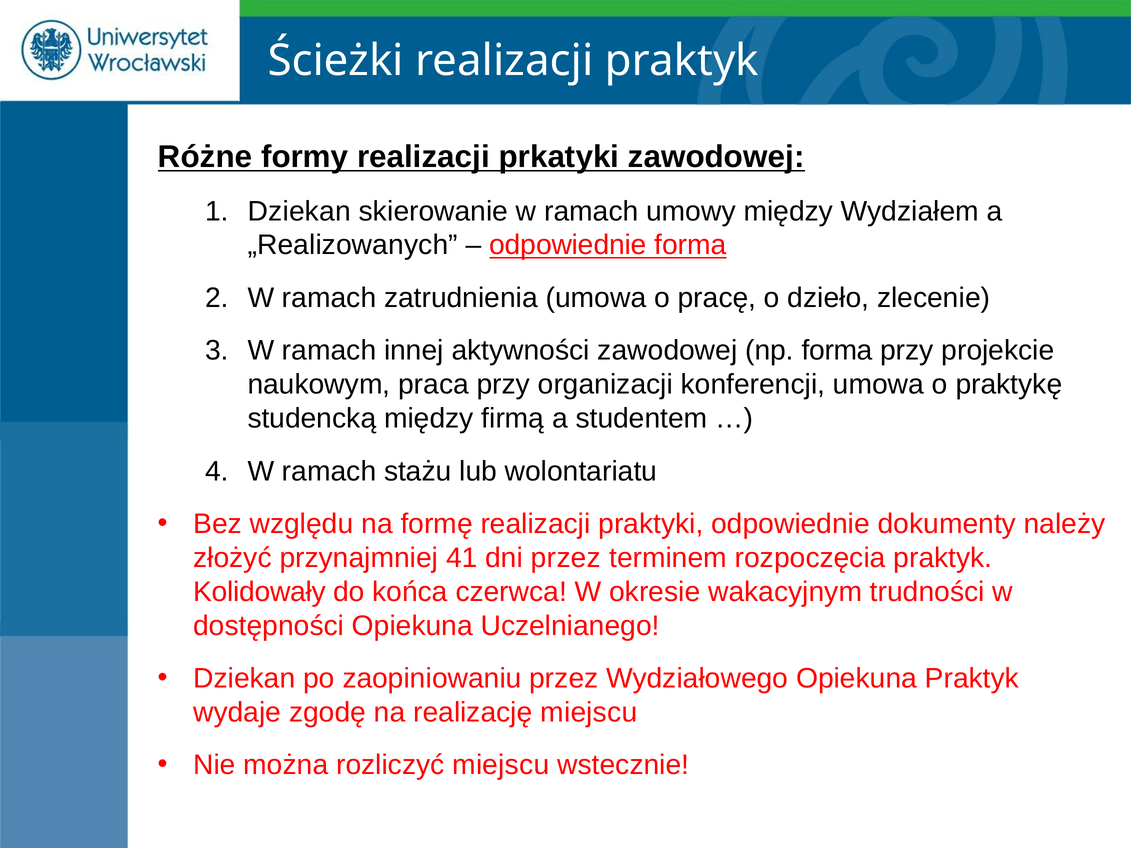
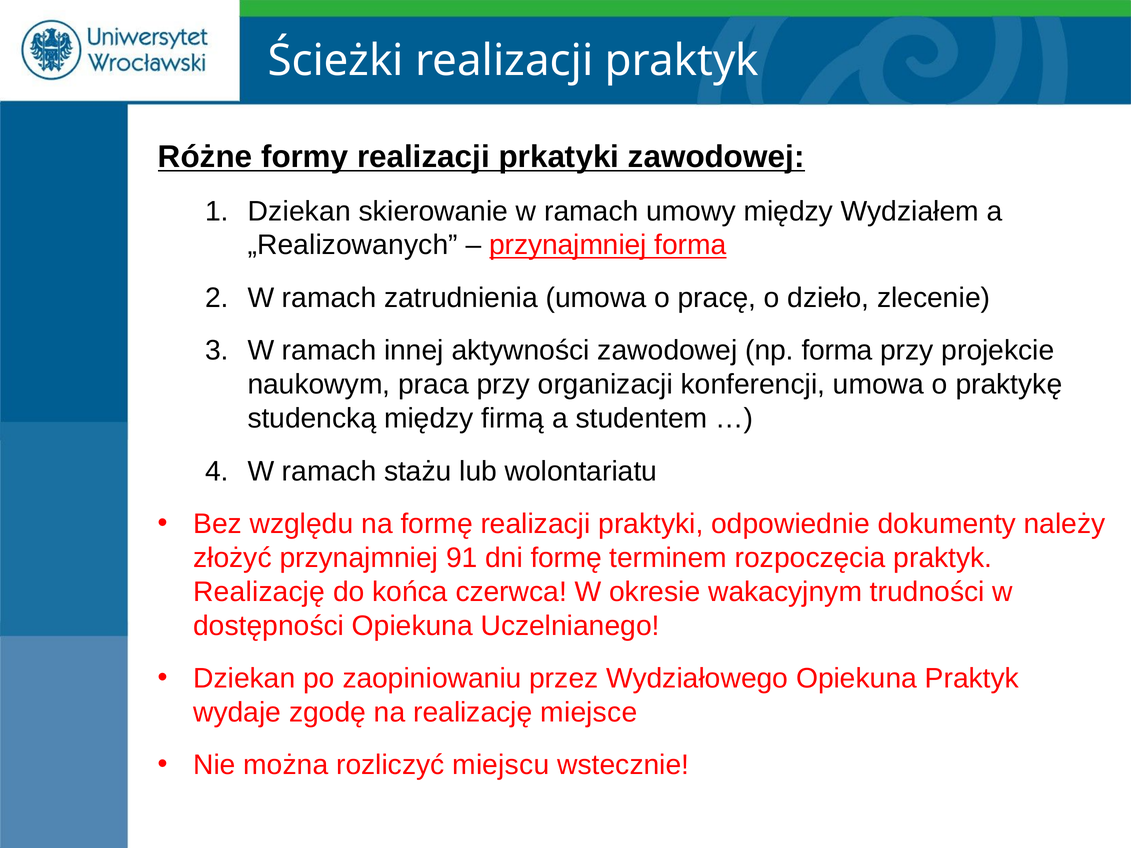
odpowiednie at (568, 245): odpowiednie -> przynajmniej
41: 41 -> 91
dni przez: przez -> formę
Kolidowały at (259, 592): Kolidowały -> Realizację
realizację miejscu: miejscu -> miejsce
